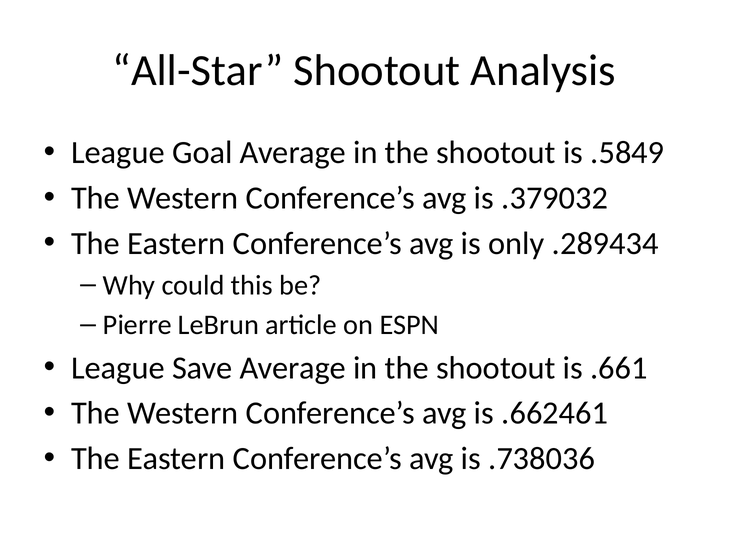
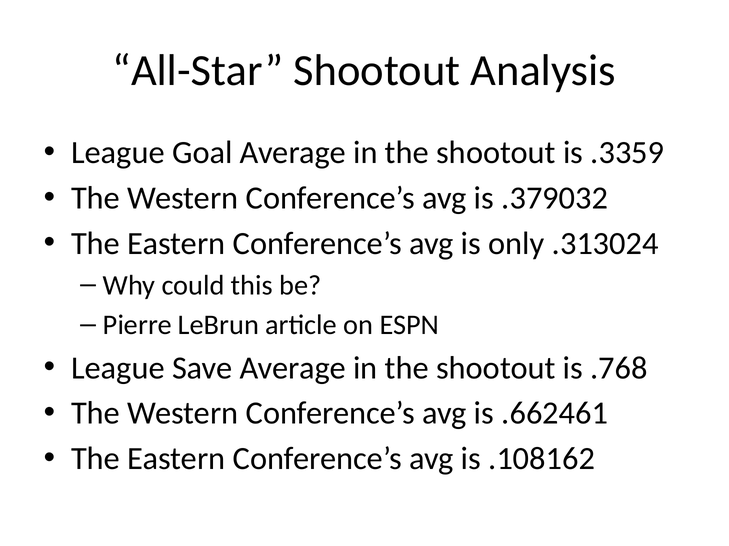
.5849: .5849 -> .3359
.289434: .289434 -> .313024
.661: .661 -> .768
.738036: .738036 -> .108162
